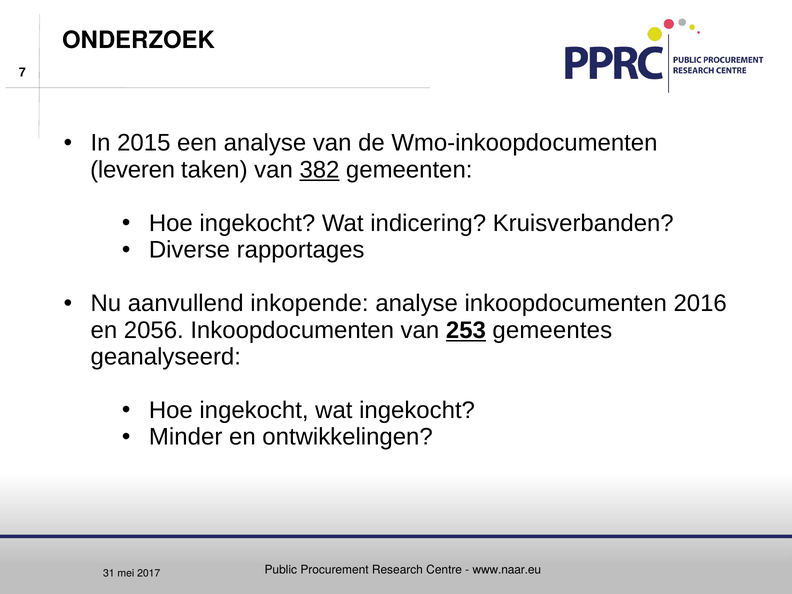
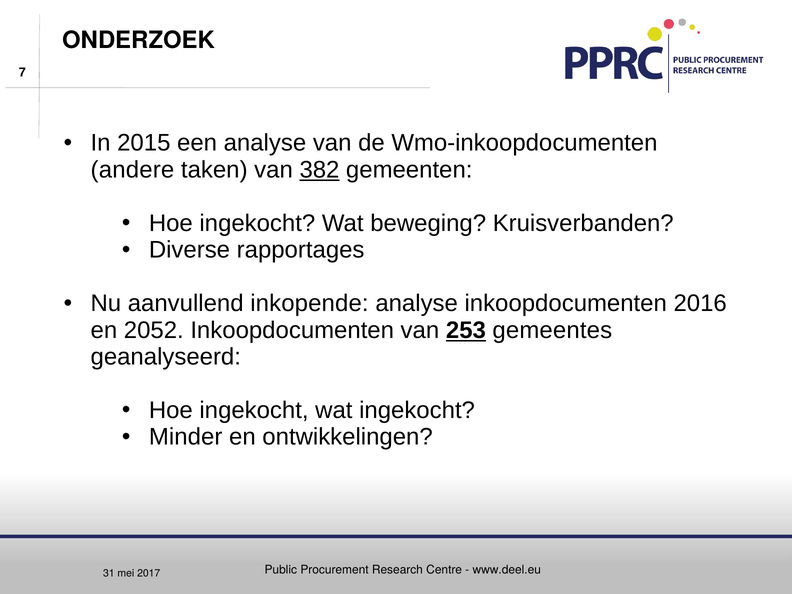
leveren: leveren -> andere
indicering: indicering -> beweging
2056: 2056 -> 2052
www.naar.eu: www.naar.eu -> www.deel.eu
